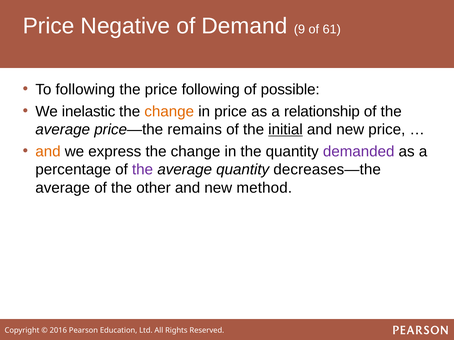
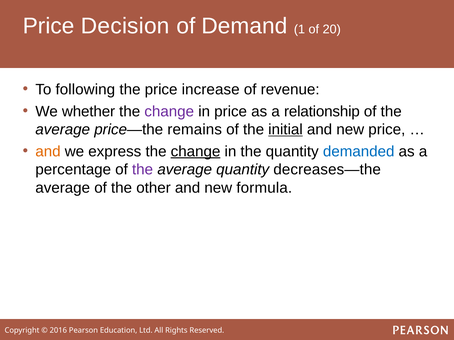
Negative: Negative -> Decision
9: 9 -> 1
61: 61 -> 20
price following: following -> increase
possible: possible -> revenue
inelastic: inelastic -> whether
change at (169, 112) colour: orange -> purple
change at (196, 152) underline: none -> present
demanded colour: purple -> blue
method: method -> formula
